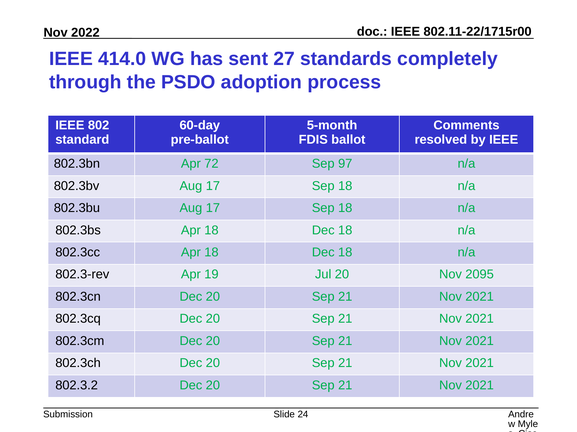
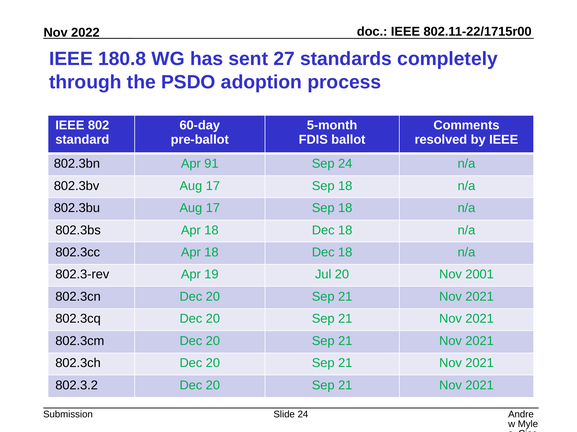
414.0: 414.0 -> 180.8
72: 72 -> 91
Sep 97: 97 -> 24
2095: 2095 -> 2001
